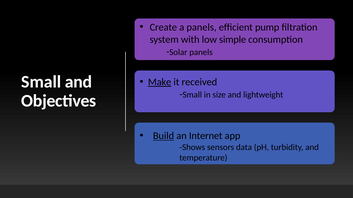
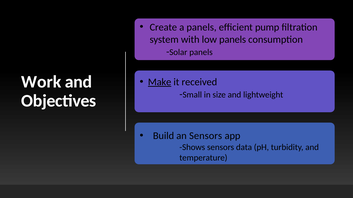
low simple: simple -> panels
Small at (41, 82): Small -> Work
Build underline: present -> none
an Internet: Internet -> Sensors
